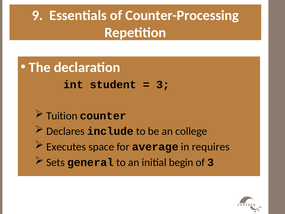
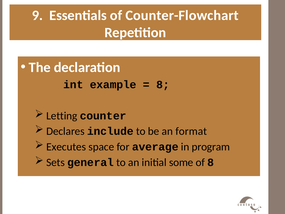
Counter-Processing: Counter-Processing -> Counter-Flowchart
student: student -> example
3 at (163, 85): 3 -> 8
Tuition: Tuition -> Letting
college: college -> format
requires: requires -> program
begin: begin -> some
of 3: 3 -> 8
